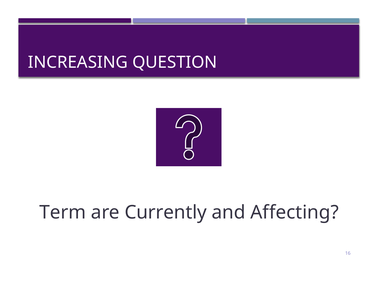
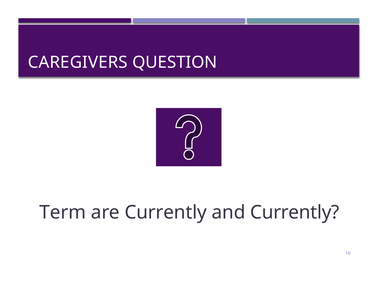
INCREASING: INCREASING -> CAREGIVERS
and Affecting: Affecting -> Currently
